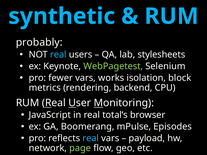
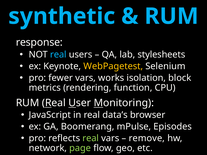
probably: probably -> response
WebPagetest colour: light green -> yellow
backend: backend -> function
total’s: total’s -> data’s
real at (91, 138) colour: light blue -> light green
payload: payload -> remove
